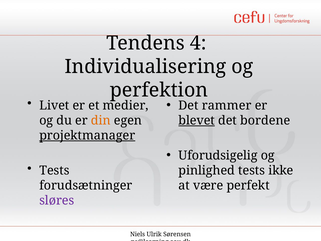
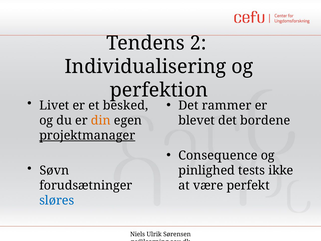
4: 4 -> 2
medier: medier -> besked
blevet underline: present -> none
Uforudsigelig: Uforudsigelig -> Consequence
Tests at (54, 170): Tests -> Søvn
sløres colour: purple -> blue
